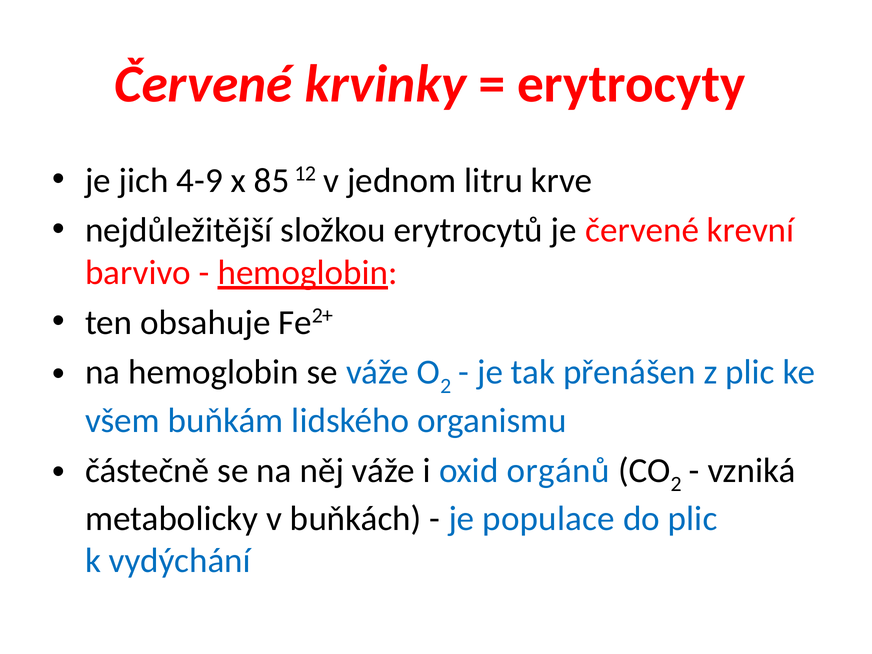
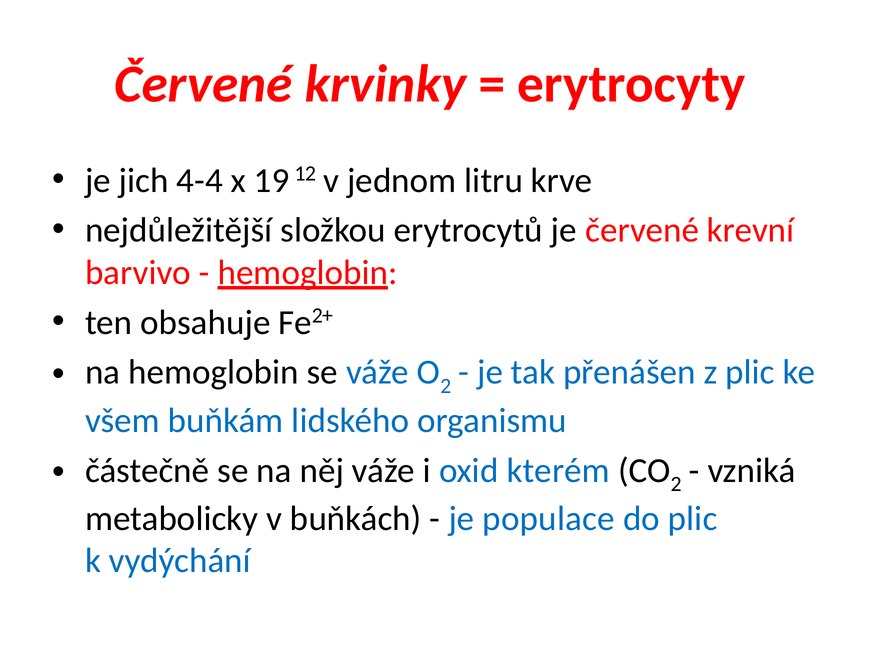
4-9: 4-9 -> 4-4
85: 85 -> 19
orgánů: orgánů -> kterém
